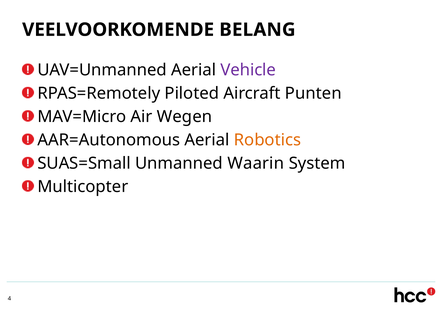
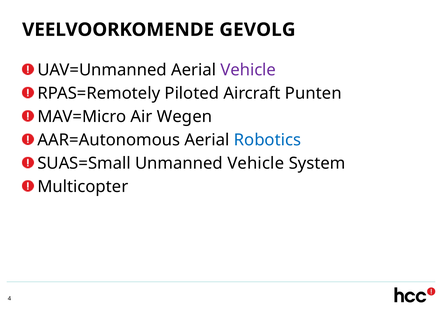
BELANG: BELANG -> GEVOLG
Robotics colour: orange -> blue
Unmanned Waarin: Waarin -> Vehicle
